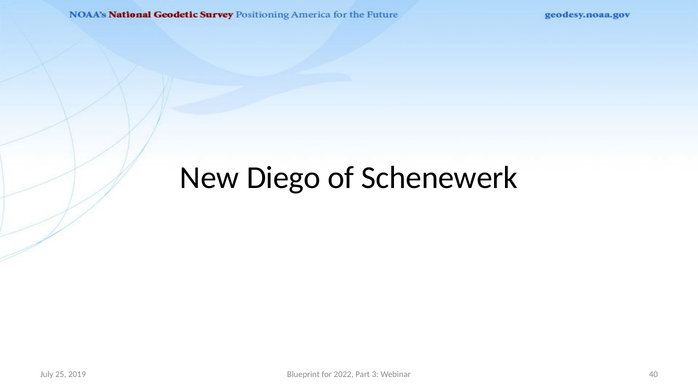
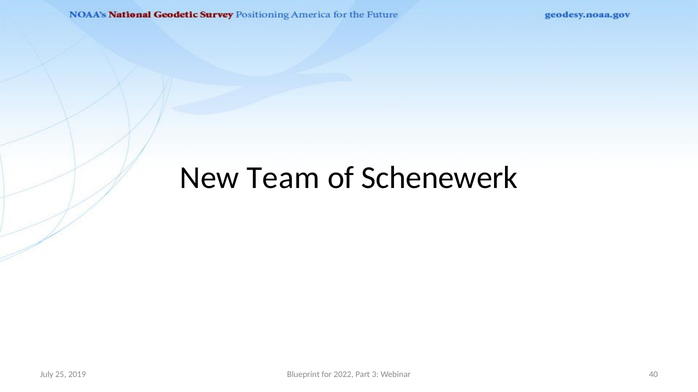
Diego: Diego -> Team
